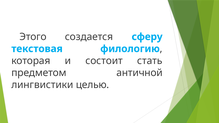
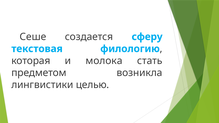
Этого: Этого -> Сеше
состоит: состоит -> молока
античной: античной -> возникла
